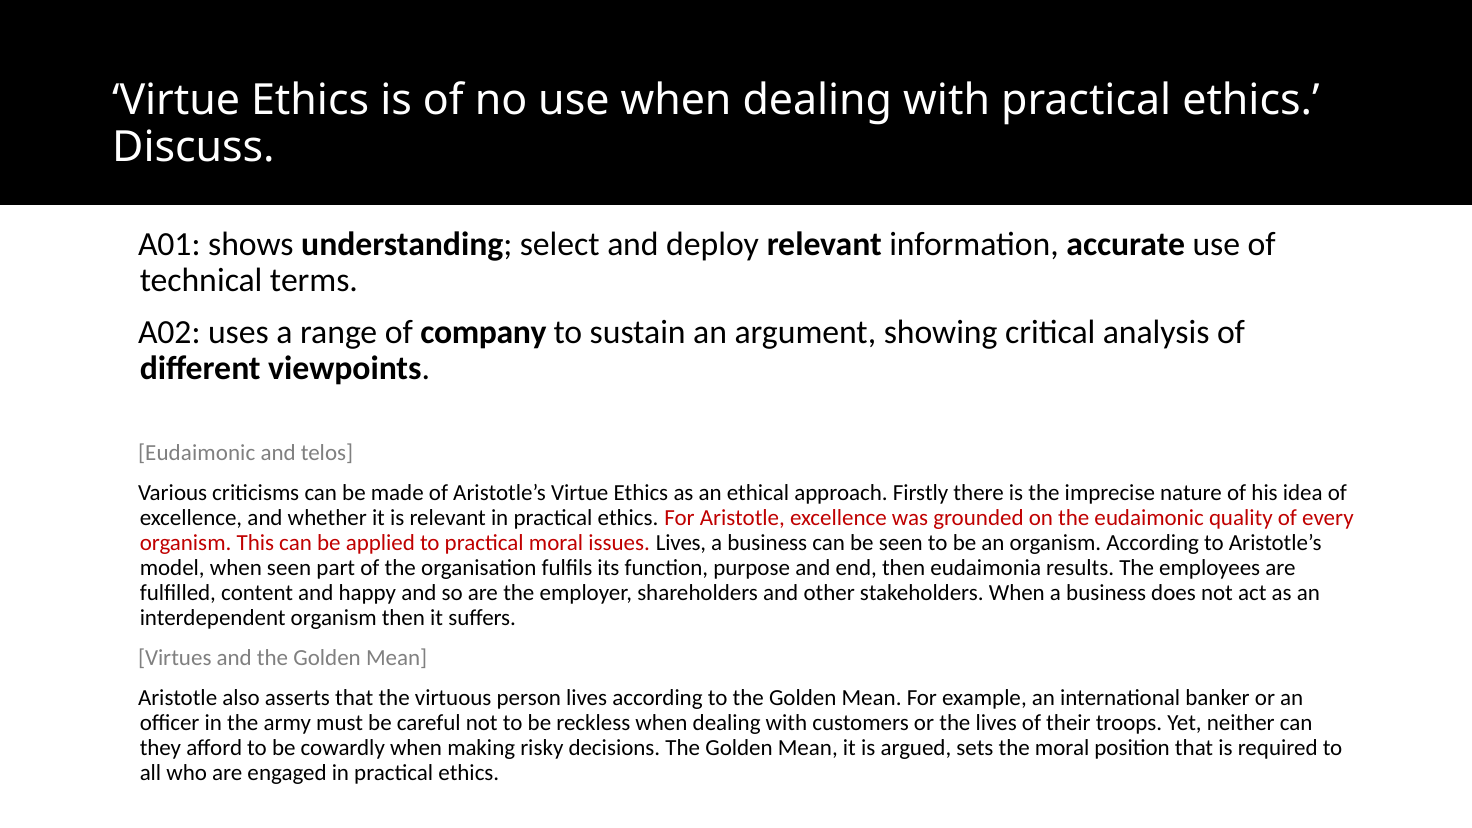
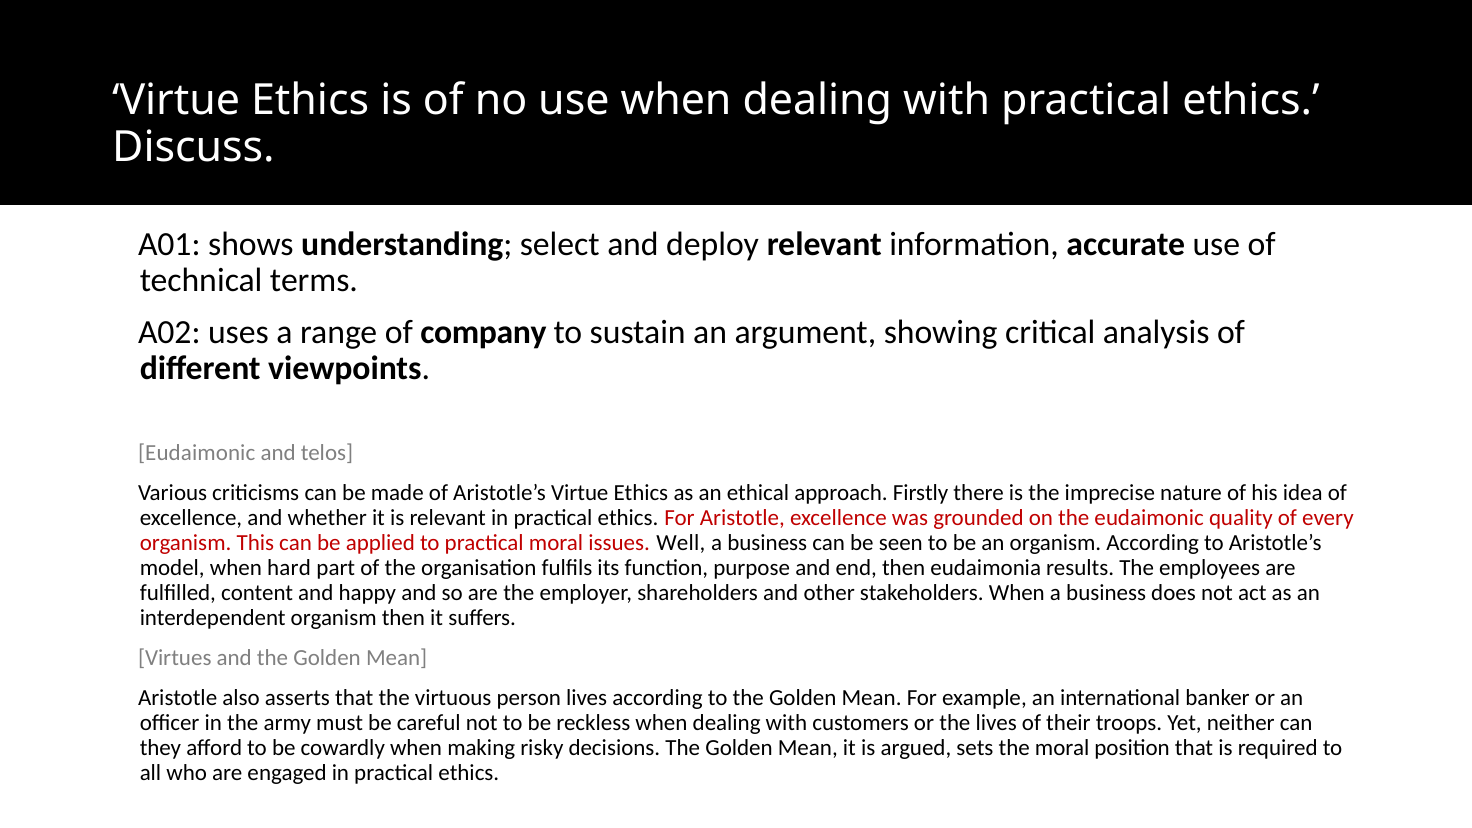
issues Lives: Lives -> Well
when seen: seen -> hard
